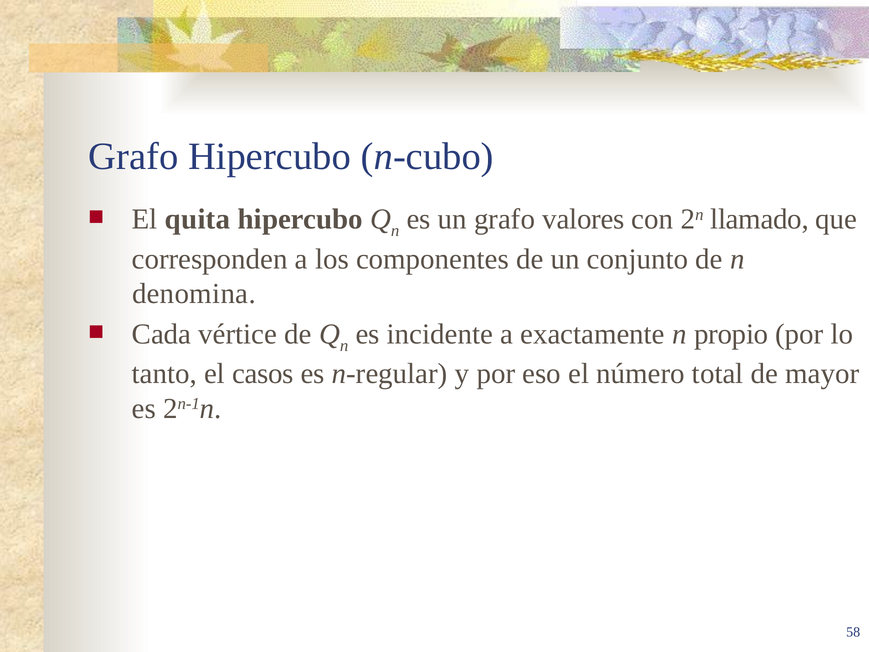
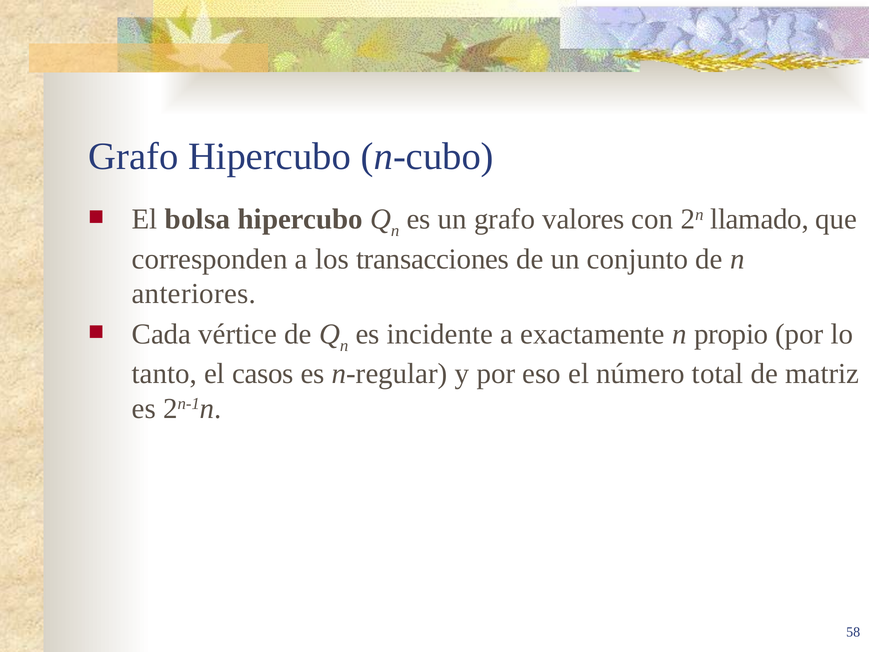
quita: quita -> bolsa
componentes: componentes -> transacciones
denomina: denomina -> anteriores
mayor: mayor -> matriz
